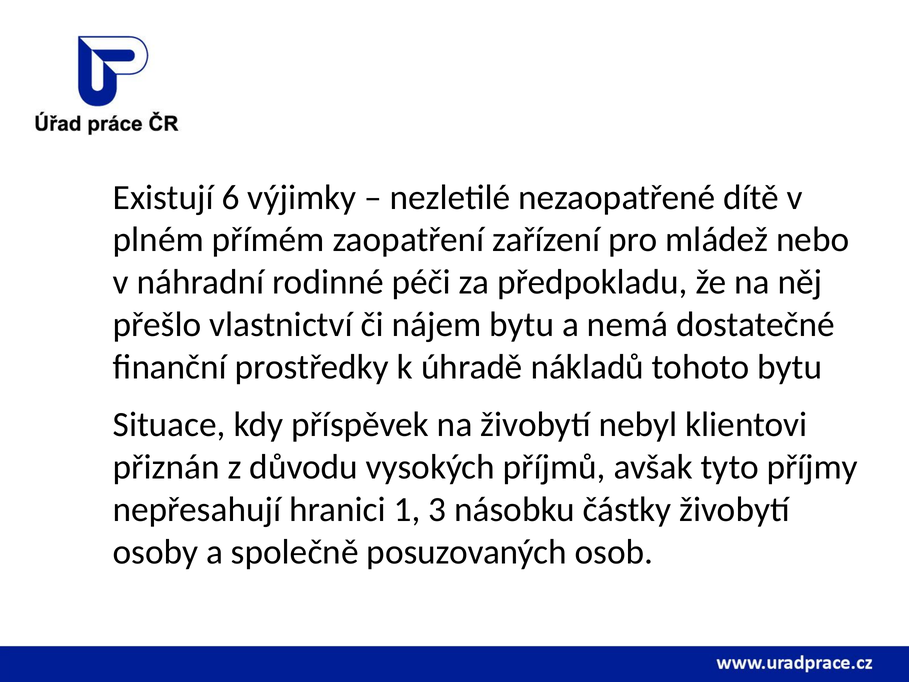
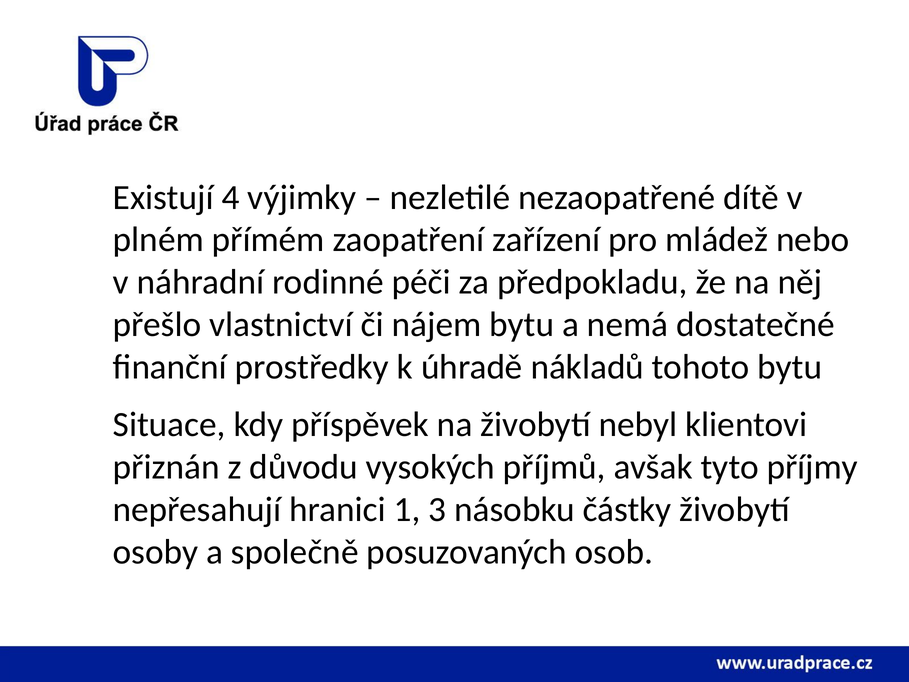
6: 6 -> 4
